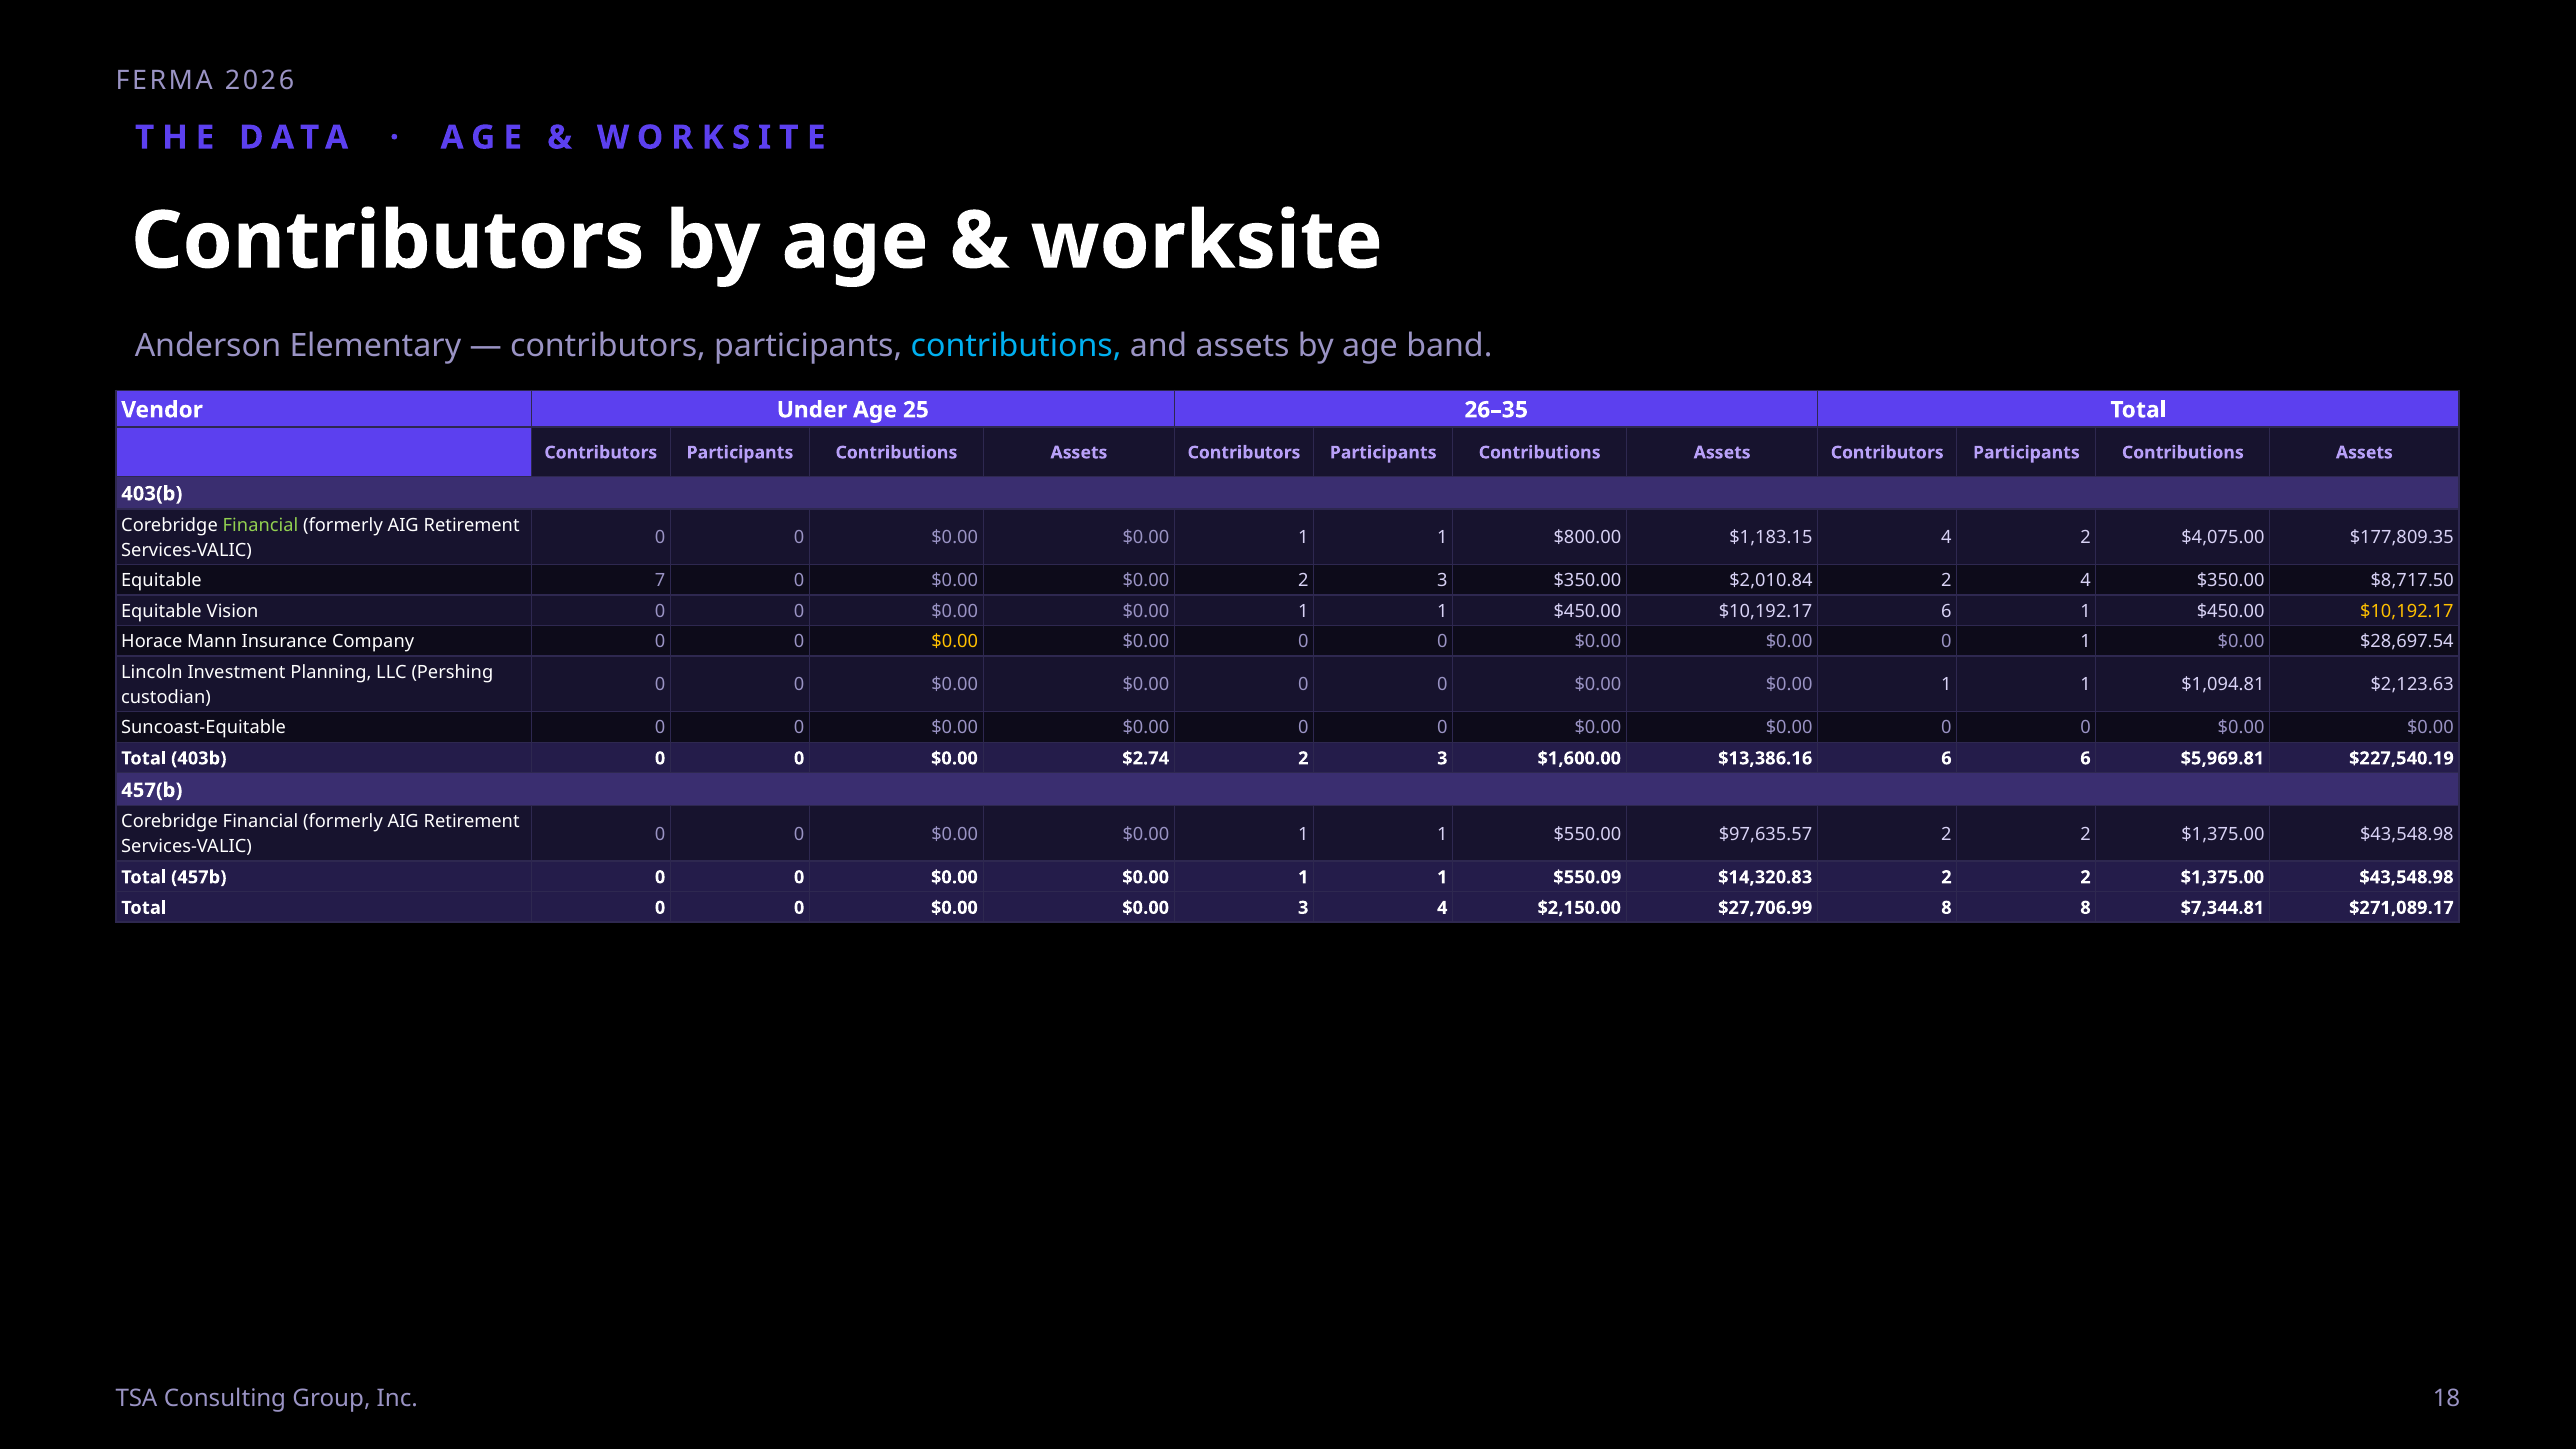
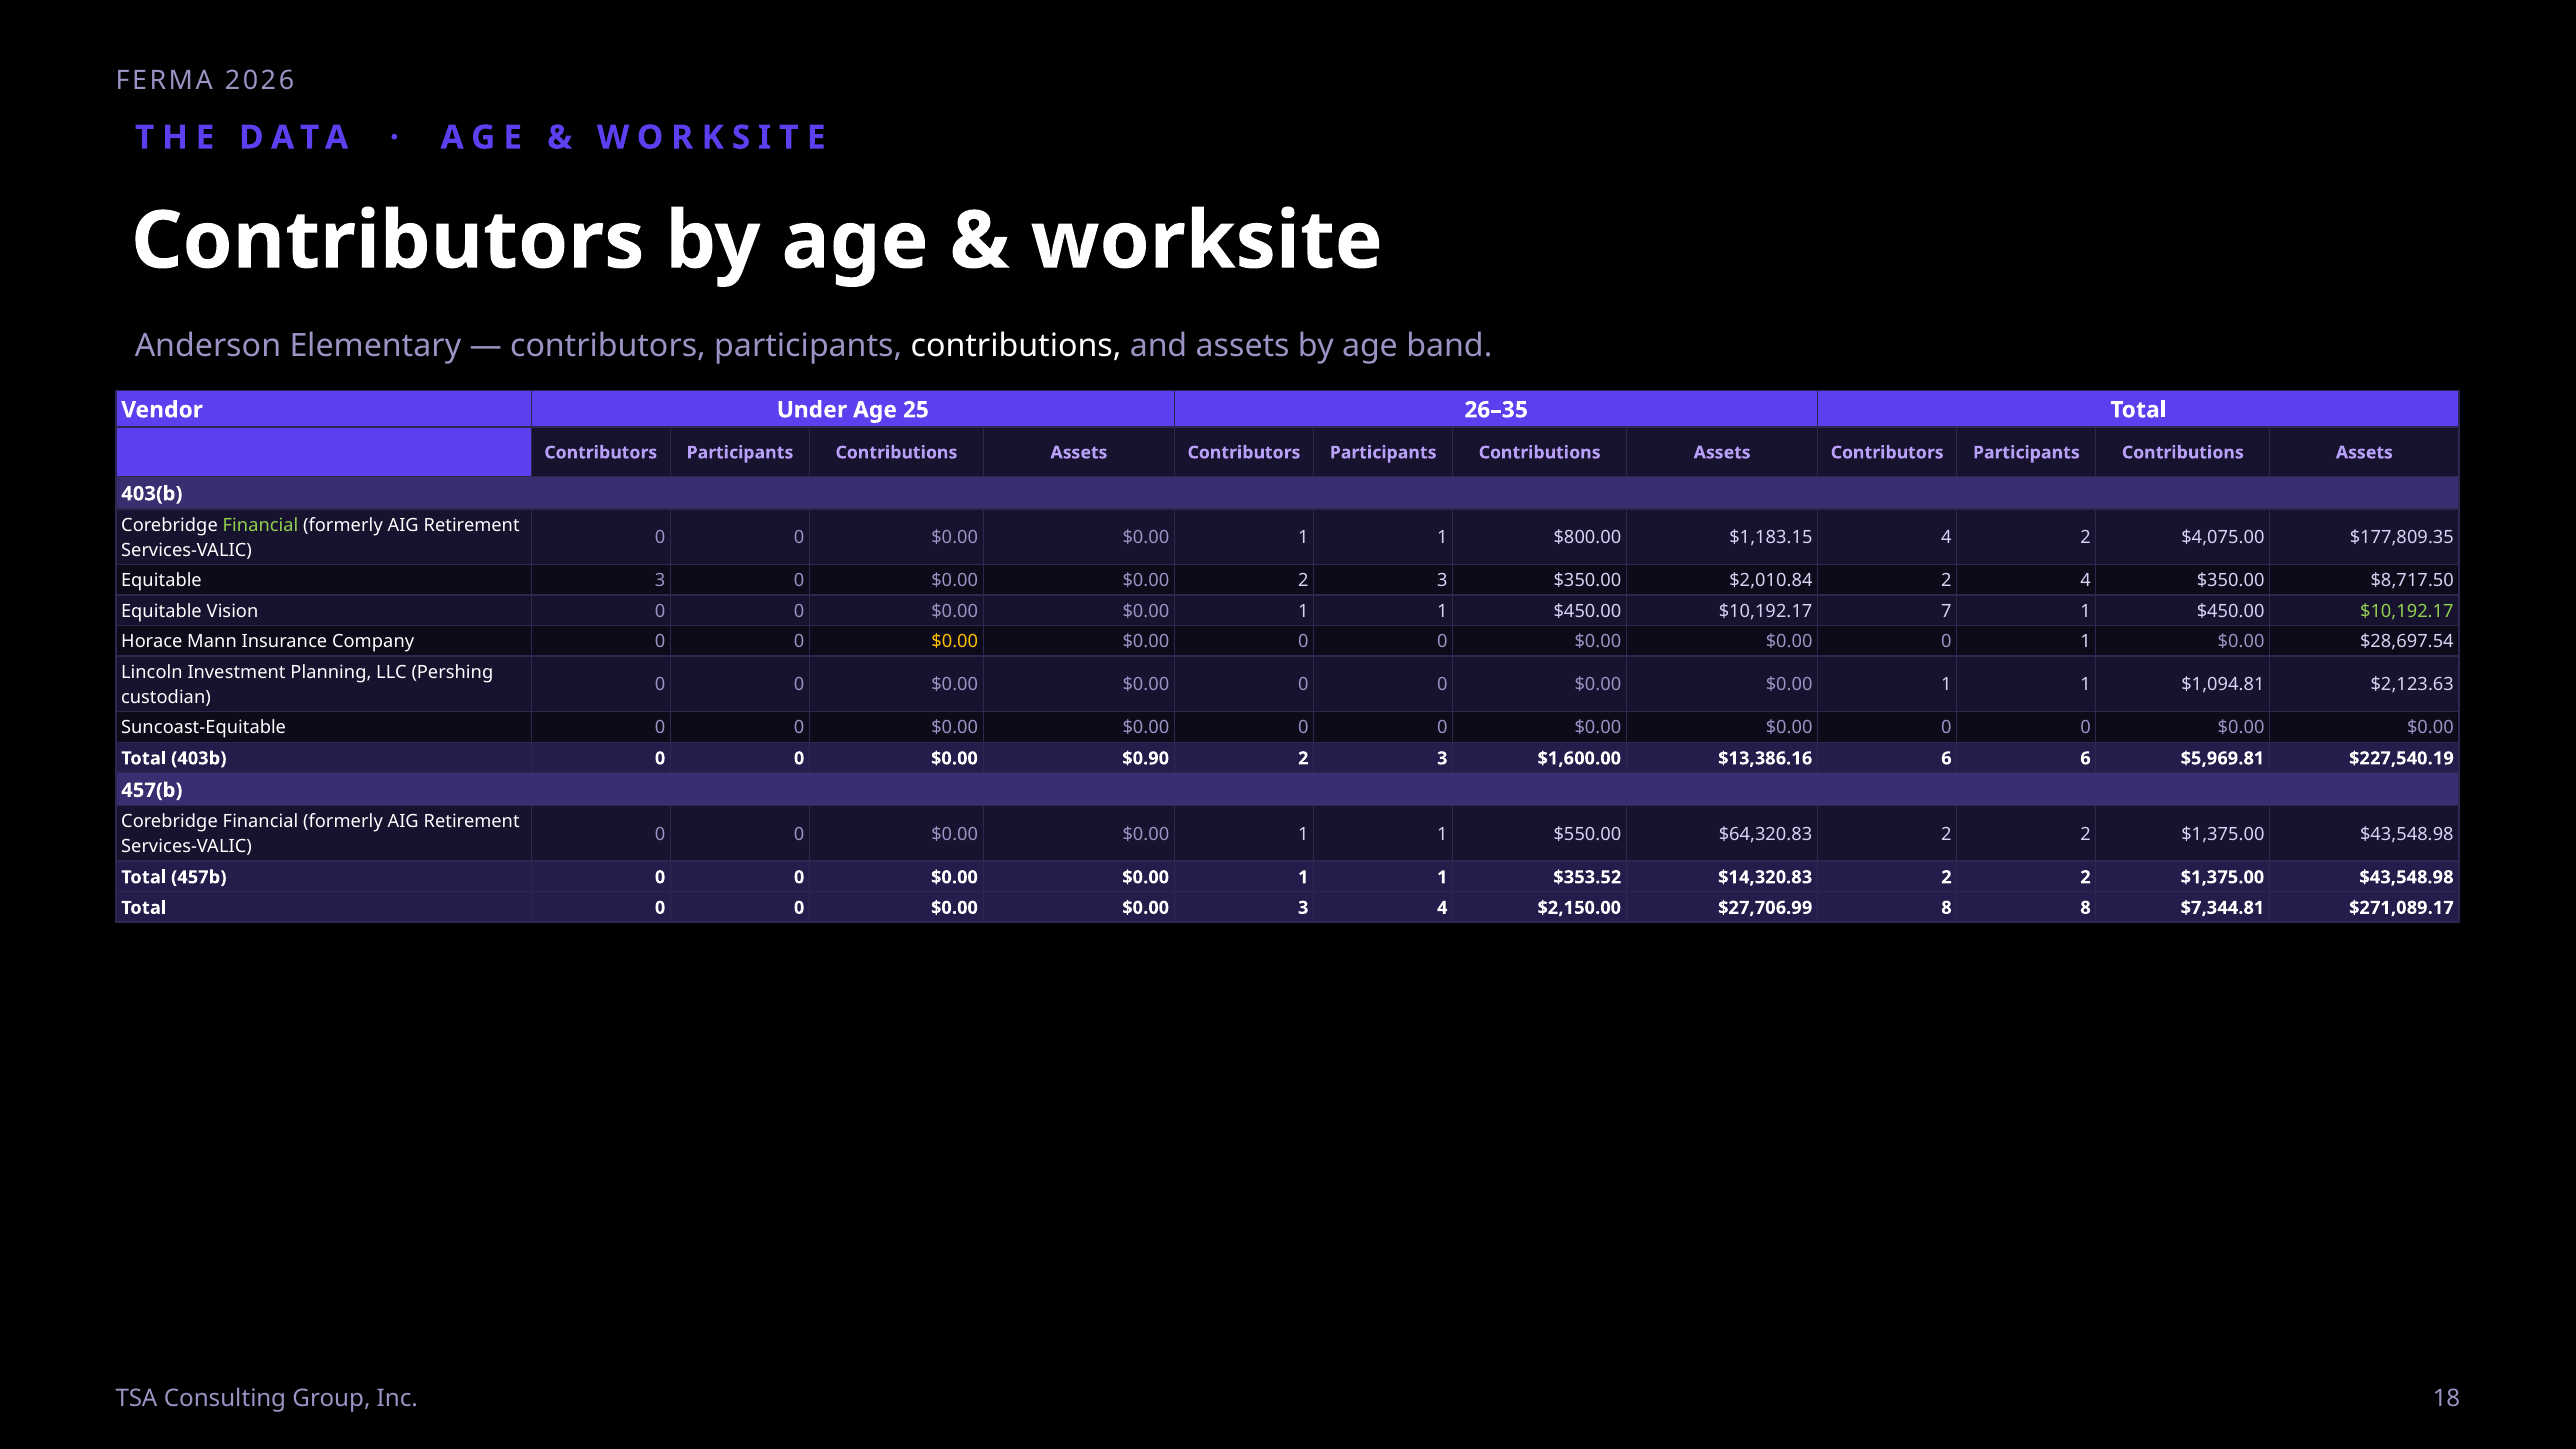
contributions at (1016, 346) colour: light blue -> white
Equitable 7: 7 -> 3
$10,192.17 6: 6 -> 7
$10,192.17 at (2407, 611) colour: yellow -> light green
$2.74: $2.74 -> $0.90
$97,635.57: $97,635.57 -> $64,320.83
$550.09: $550.09 -> $353.52
